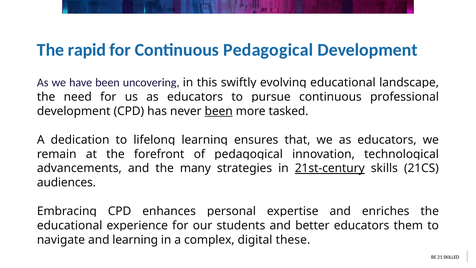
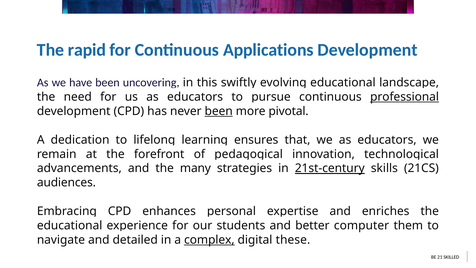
Continuous Pedagogical: Pedagogical -> Applications
professional underline: none -> present
tasked: tasked -> pivotal
educators at (362, 225): educators -> computer
and learning: learning -> detailed
complex underline: none -> present
